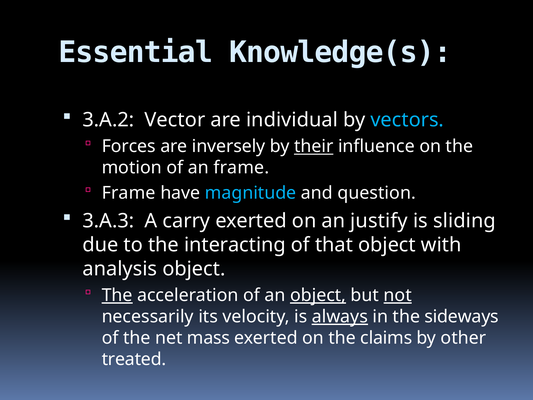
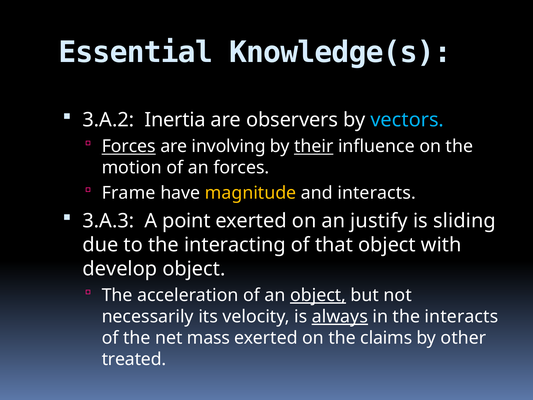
Vector: Vector -> Inertia
individual: individual -> observers
Forces at (129, 146) underline: none -> present
inversely: inversely -> involving
an frame: frame -> forces
magnitude colour: light blue -> yellow
and question: question -> interacts
carry: carry -> point
analysis: analysis -> develop
The at (117, 295) underline: present -> none
not underline: present -> none
the sideways: sideways -> interacts
